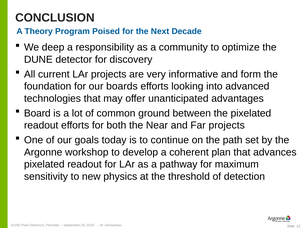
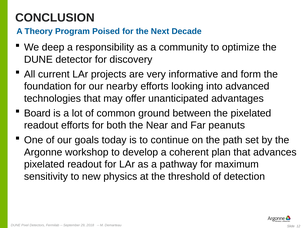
boards: boards -> nearby
Far projects: projects -> peanuts
